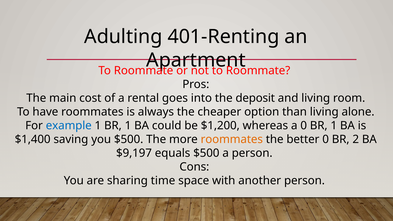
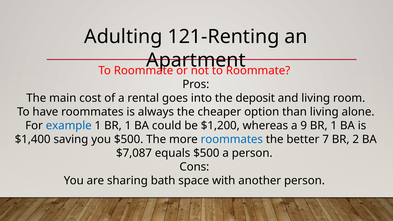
401-Renting: 401-Renting -> 121-Renting
a 0: 0 -> 9
roommates at (232, 139) colour: orange -> blue
better 0: 0 -> 7
$9,197: $9,197 -> $7,087
time: time -> bath
